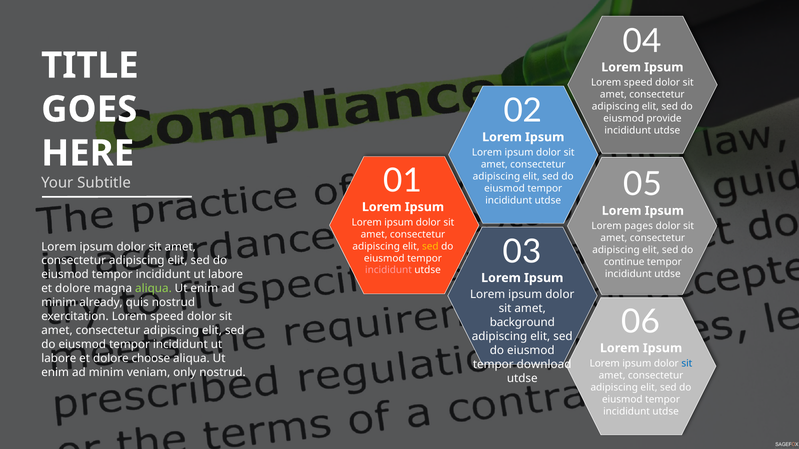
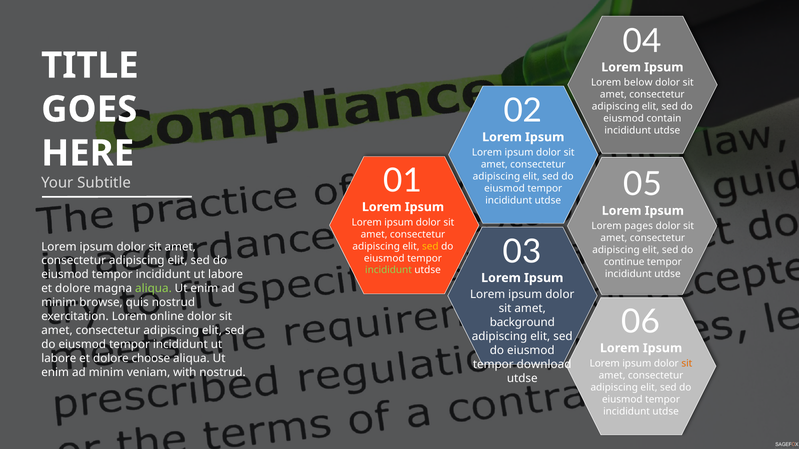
speed at (638, 83): speed -> below
provide: provide -> contain
incididunt at (388, 270) colour: pink -> light green
already: already -> browse
exercitation Lorem speed: speed -> online
sit at (687, 364) colour: blue -> orange
only: only -> with
